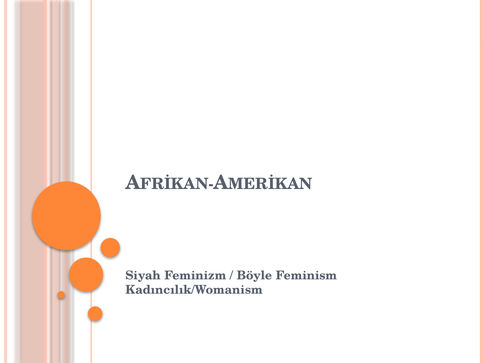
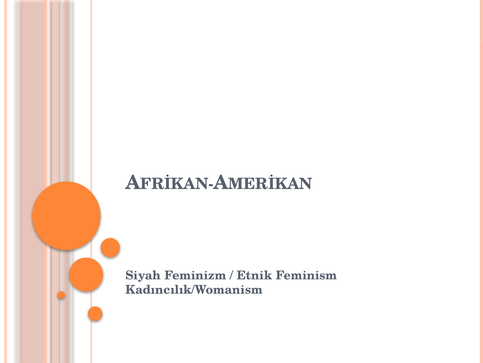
Böyle: Böyle -> Etnik
